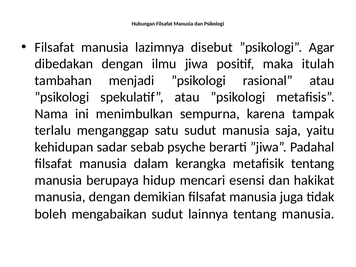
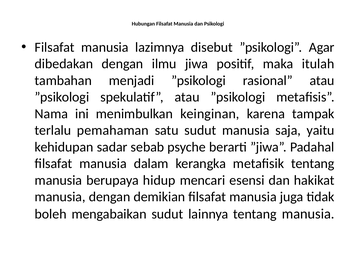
sempurna: sempurna -> keinginan
menganggap: menganggap -> pemahaman
